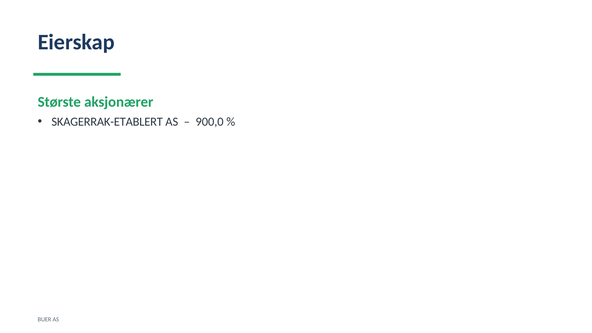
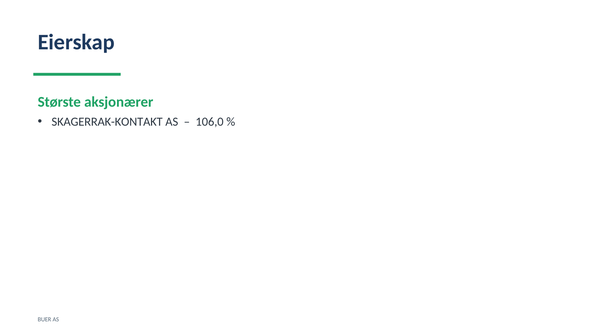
SKAGERRAK-ETABLERT: SKAGERRAK-ETABLERT -> SKAGERRAK-KONTAKT
900,0: 900,0 -> 106,0
